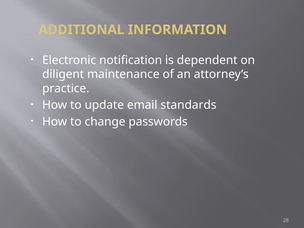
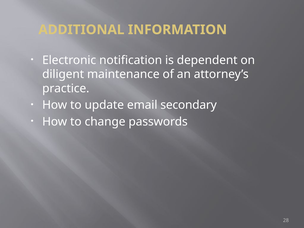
standards: standards -> secondary
